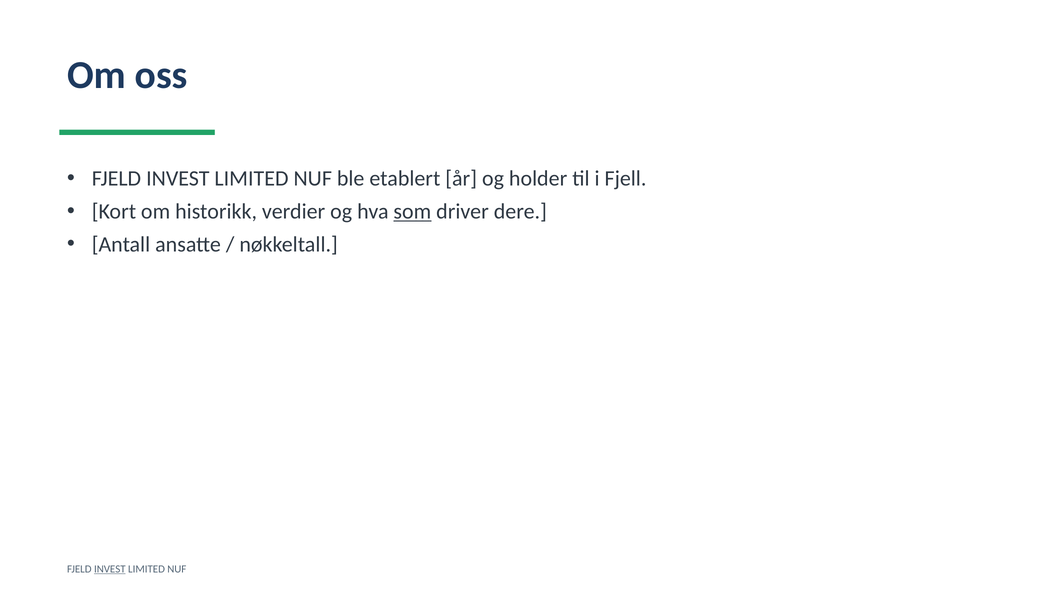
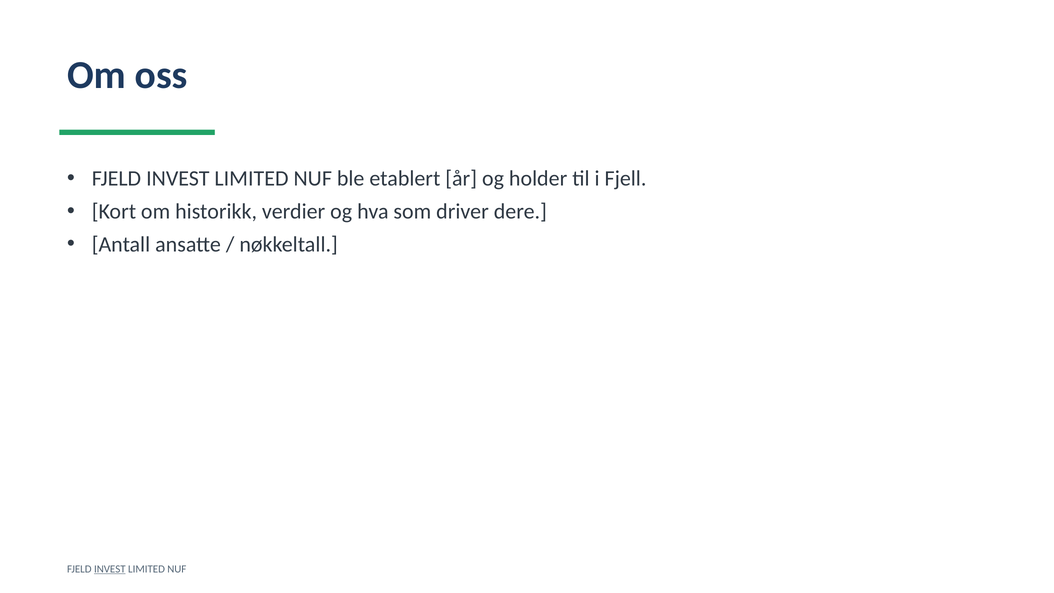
som underline: present -> none
